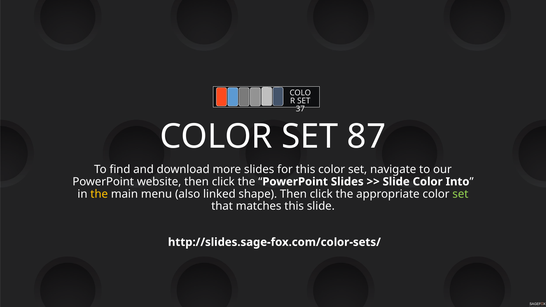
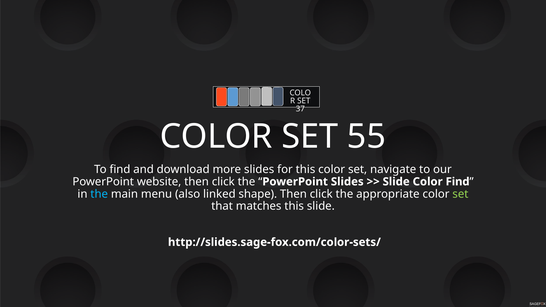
87: 87 -> 55
Color Into: Into -> Find
the at (99, 194) colour: yellow -> light blue
